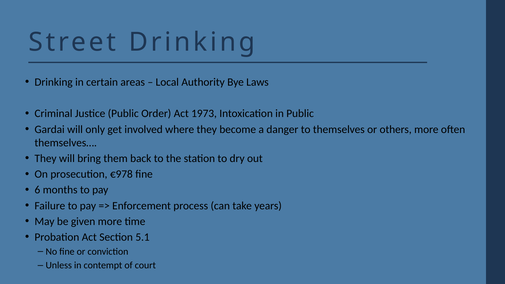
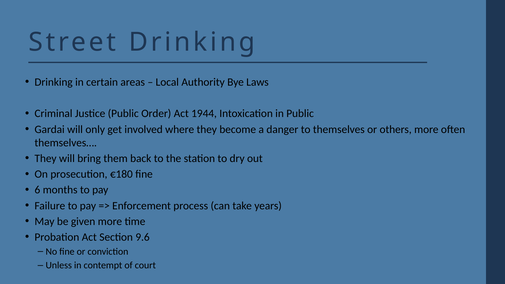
1973: 1973 -> 1944
€978: €978 -> €180
5.1: 5.1 -> 9.6
